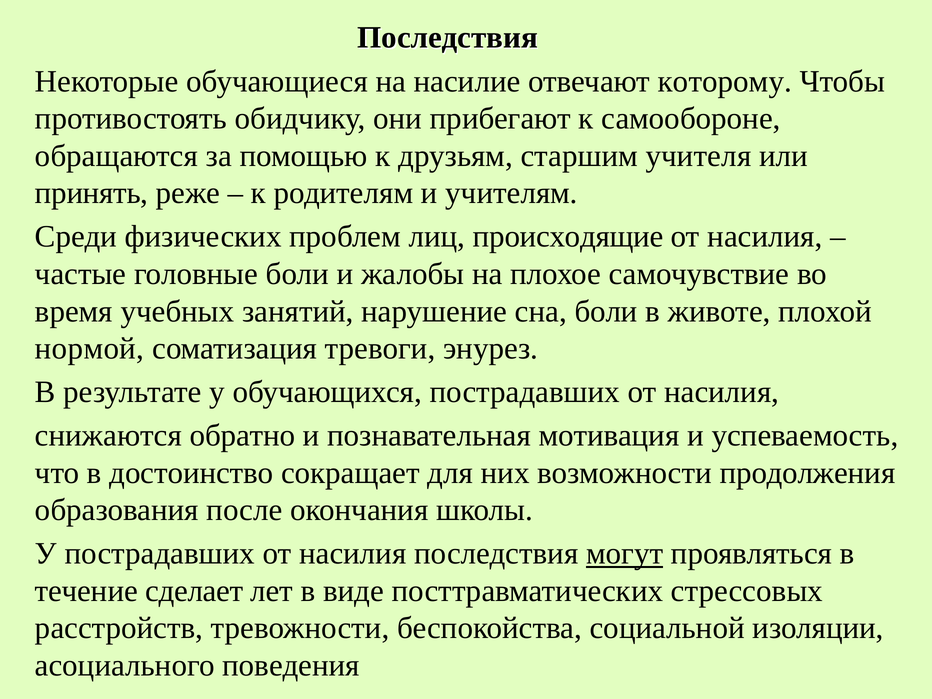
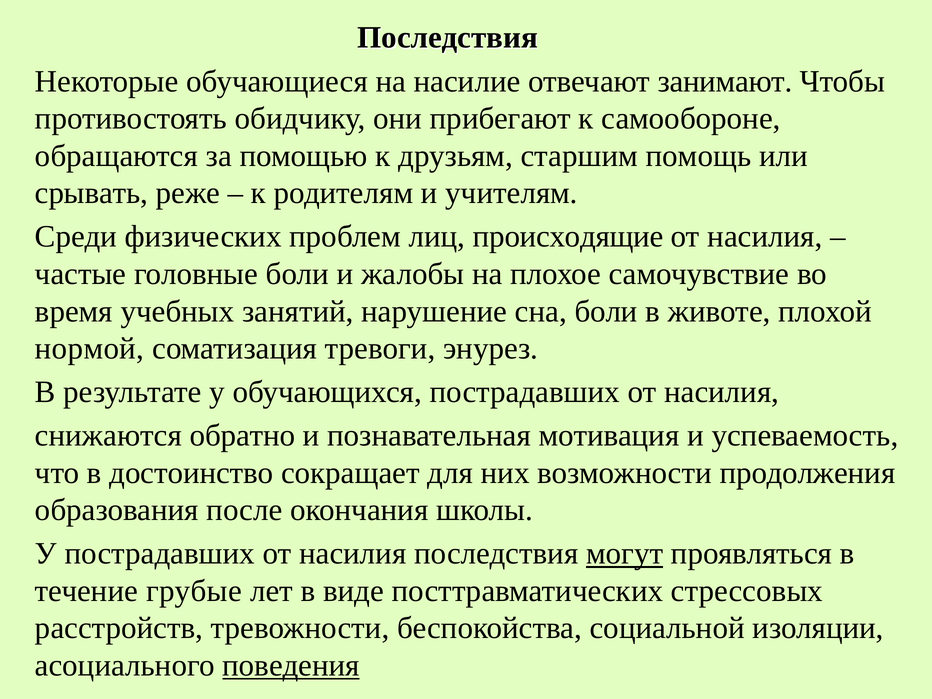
которому: которому -> занимают
учителя: учителя -> помощь
принять: принять -> срывать
сделает: сделает -> грубые
поведения underline: none -> present
